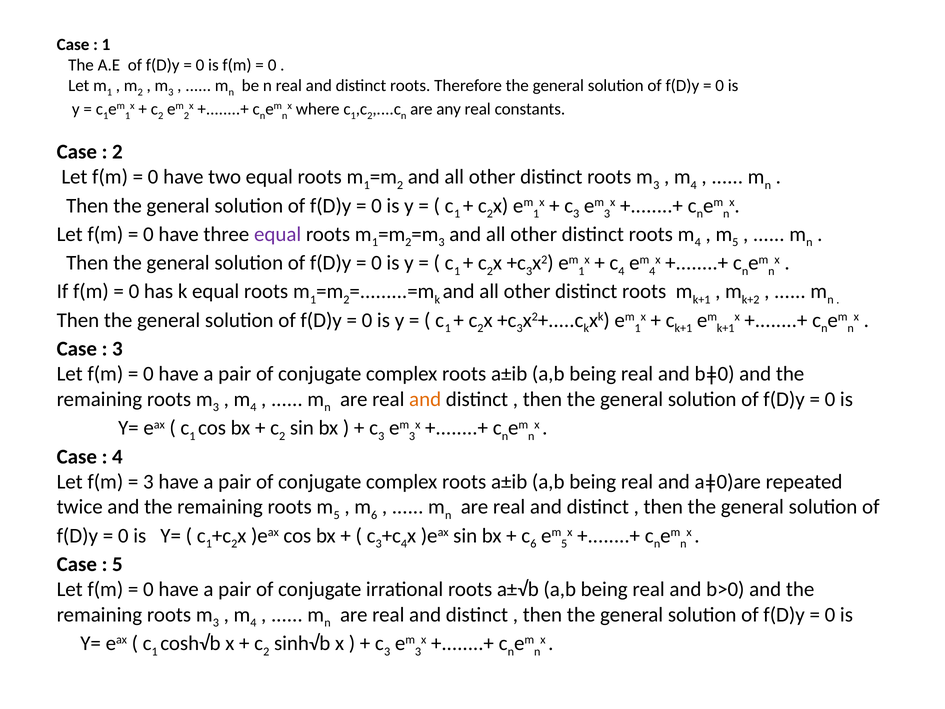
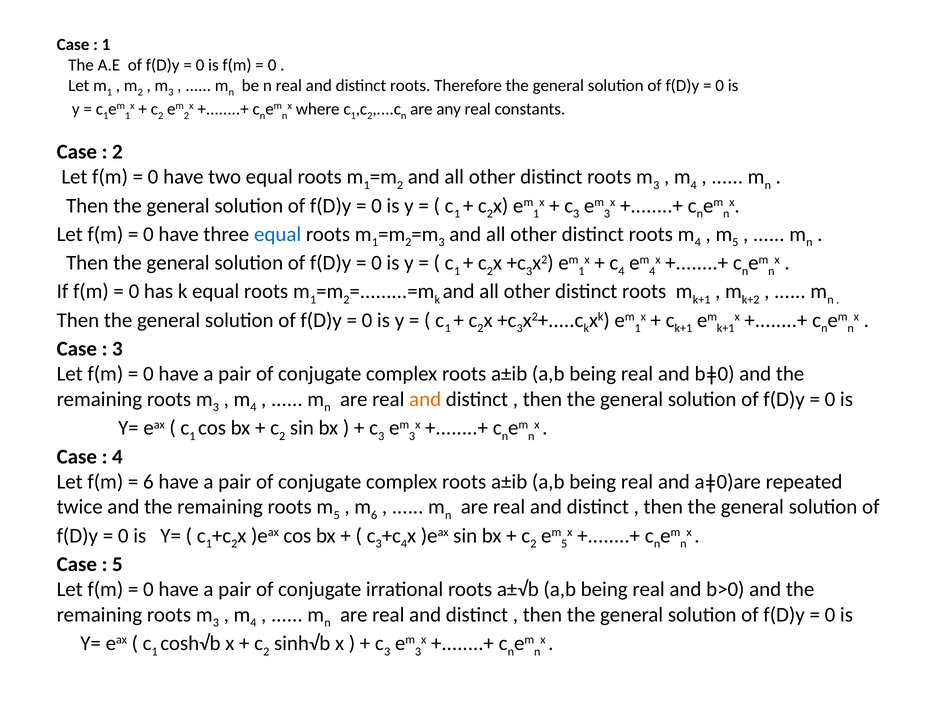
equal at (278, 234) colour: purple -> blue
3 at (148, 482): 3 -> 6
6 at (533, 544): 6 -> 2
